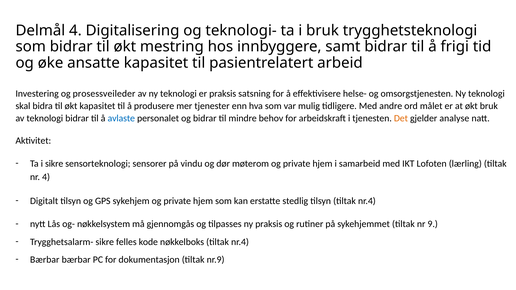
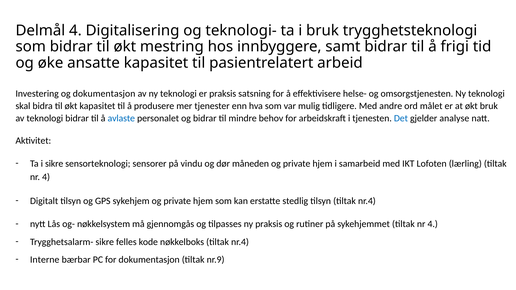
og prosessveileder: prosessveileder -> dokumentasjon
Det colour: orange -> blue
møterom: møterom -> måneden
sykehjemmet tiltak nr 9: 9 -> 4
Bærbar at (45, 260): Bærbar -> Interne
